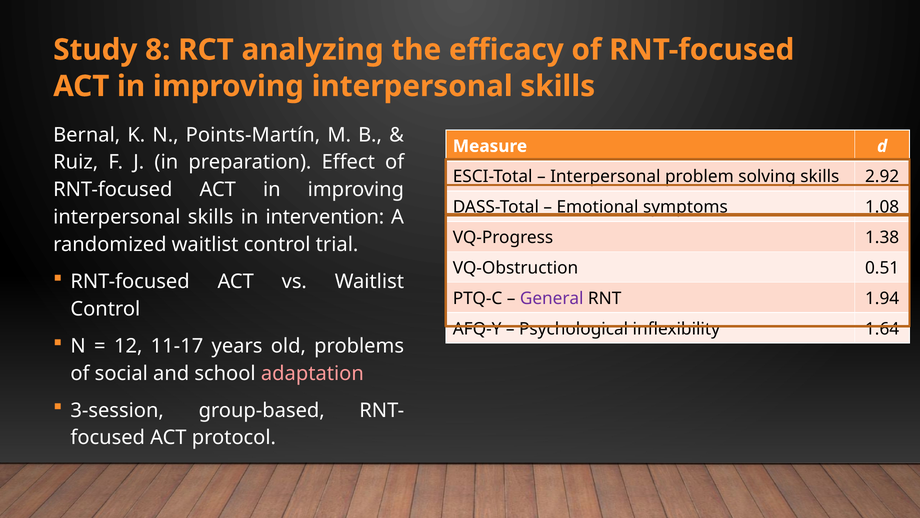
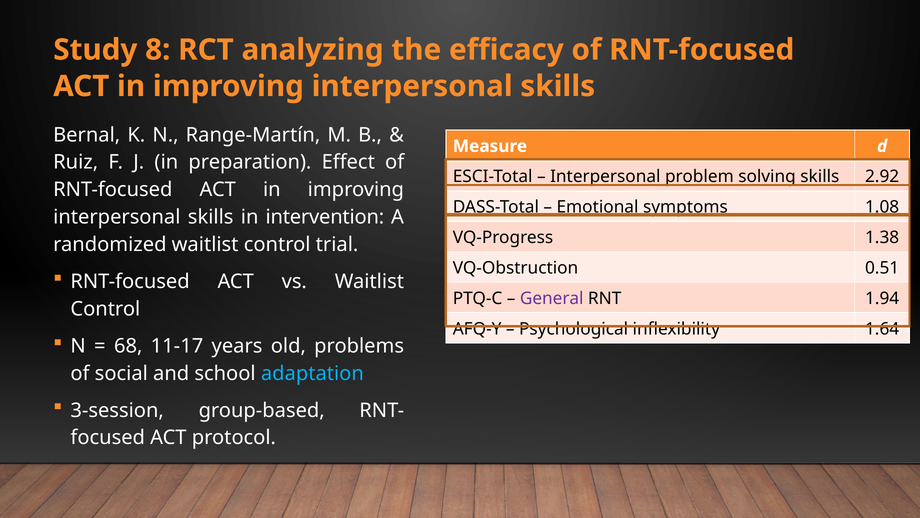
Points-Martín: Points-Martín -> Range-Martín
12: 12 -> 68
adaptation colour: pink -> light blue
